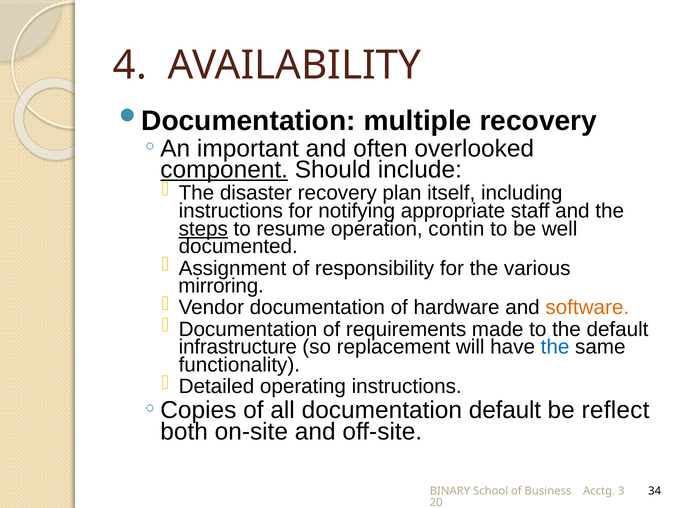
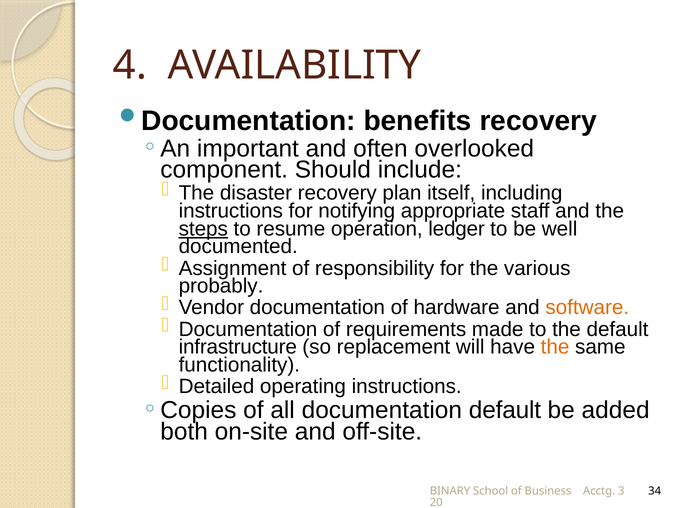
multiple: multiple -> benefits
component underline: present -> none
contin: contin -> ledger
mirroring: mirroring -> probably
the at (555, 347) colour: blue -> orange
reflect: reflect -> added
